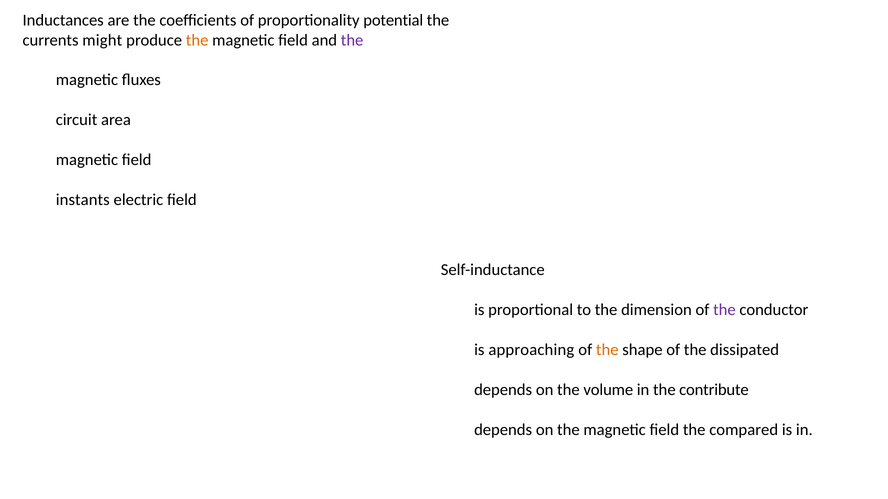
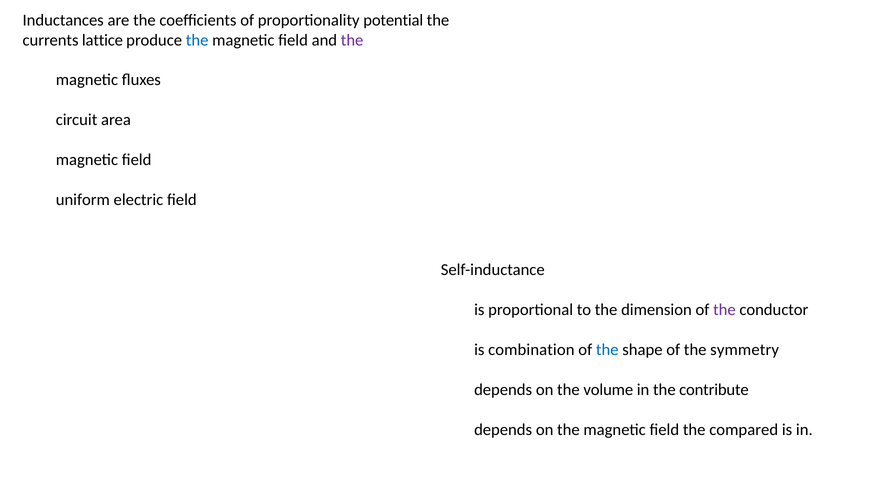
might: might -> lattice
the at (197, 40) colour: orange -> blue
instants: instants -> uniform
approaching: approaching -> combination
the at (607, 350) colour: orange -> blue
dissipated: dissipated -> symmetry
